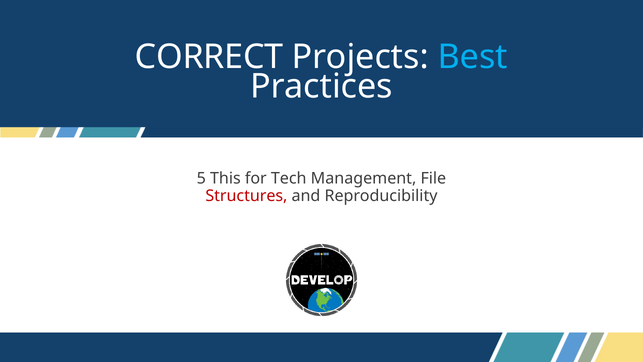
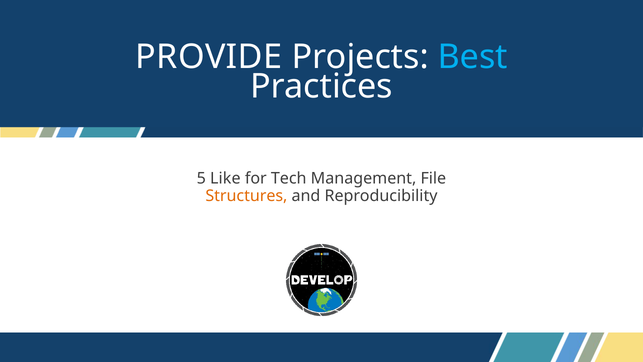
CORRECT: CORRECT -> PROVIDE
This: This -> Like
Structures colour: red -> orange
